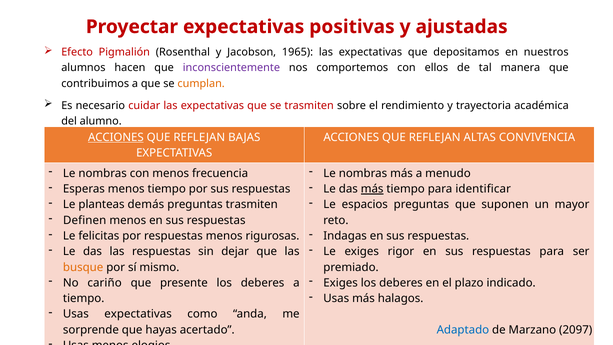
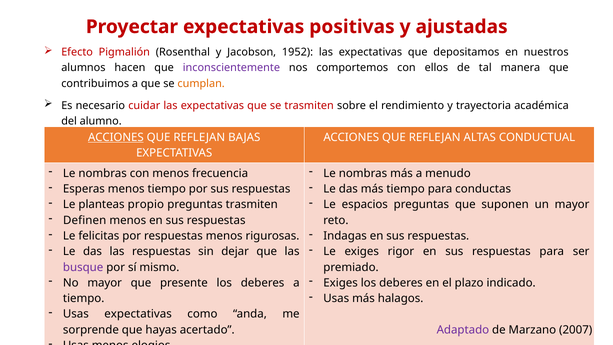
1965: 1965 -> 1952
CONVIVENCIA: CONVIVENCIA -> CONDUCTUAL
más at (372, 189) underline: present -> none
identificar: identificar -> conductas
demás: demás -> propio
busque colour: orange -> purple
No cariño: cariño -> mayor
Adaptado colour: blue -> purple
2097: 2097 -> 2007
